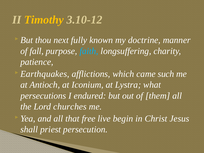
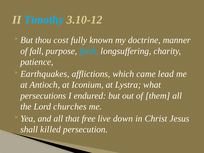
Timothy colour: yellow -> light blue
next: next -> cost
such: such -> lead
begin: begin -> down
priest: priest -> killed
